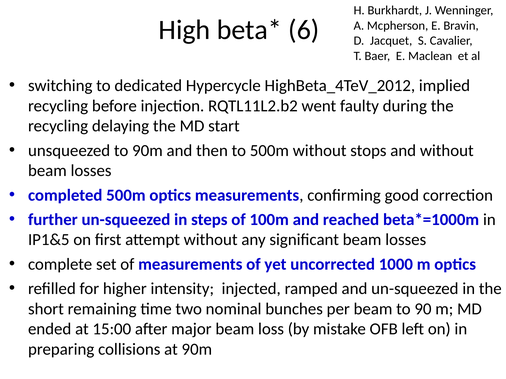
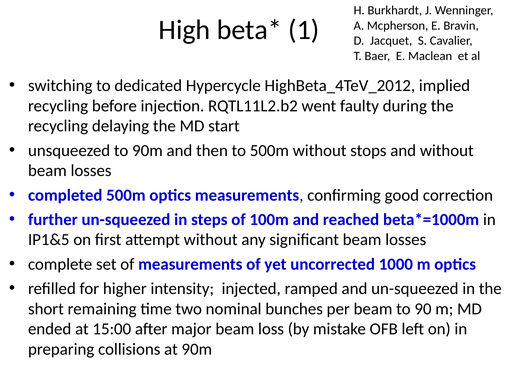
6: 6 -> 1
